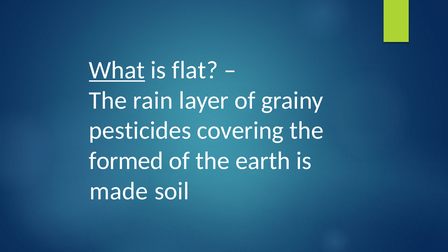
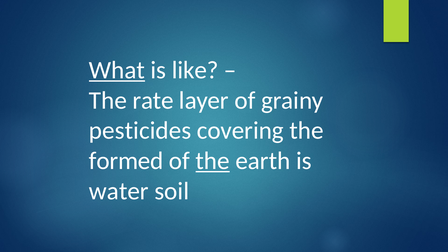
flat: flat -> like
rain: rain -> rate
the at (213, 161) underline: none -> present
made: made -> water
